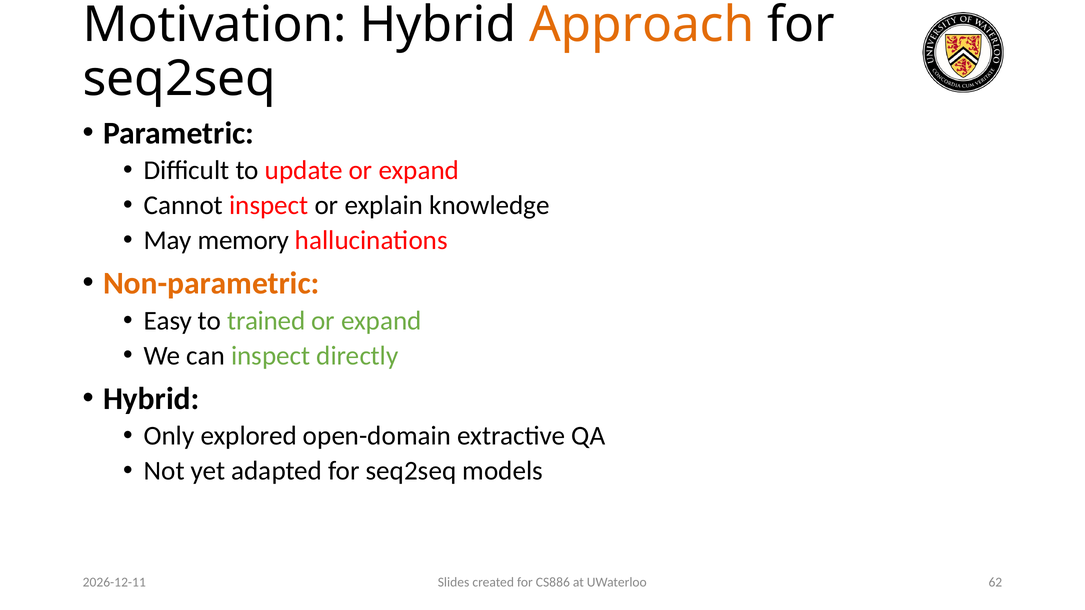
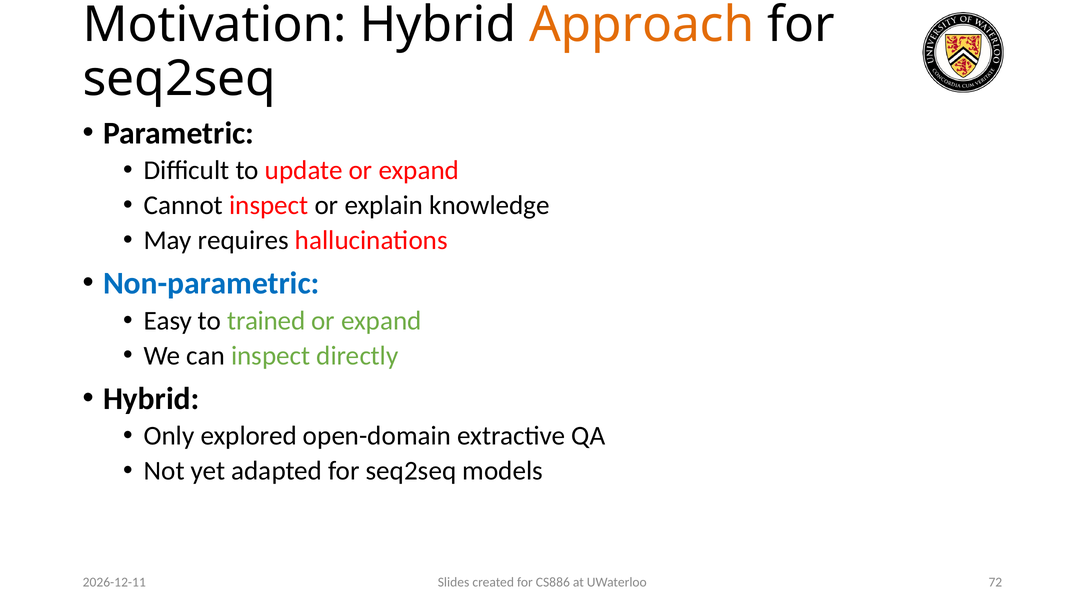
memory: memory -> requires
Non-parametric colour: orange -> blue
62: 62 -> 72
